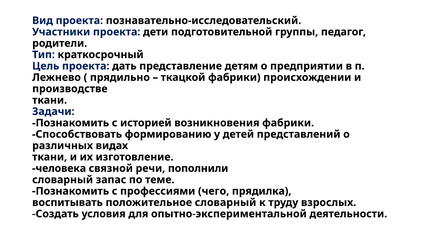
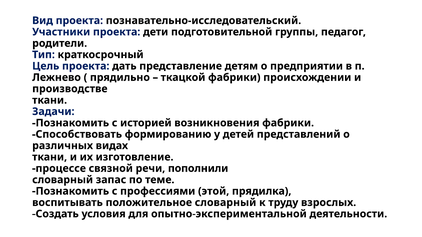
человека: человека -> процессе
чего: чего -> этой
